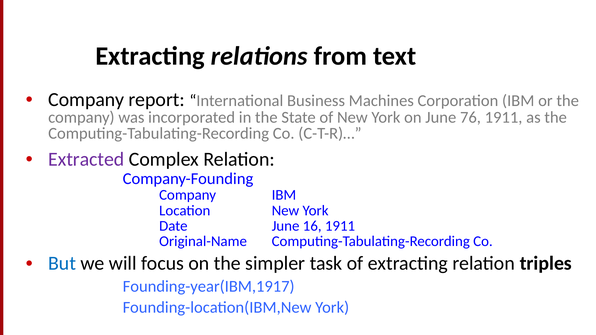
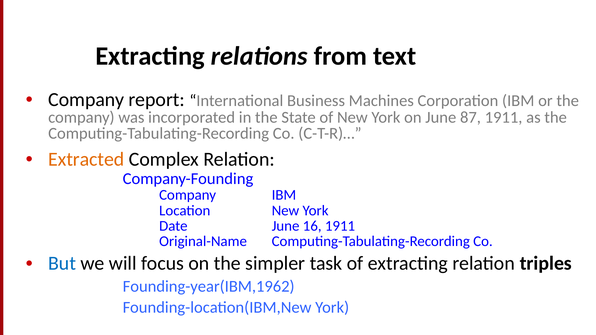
76: 76 -> 87
Extracted colour: purple -> orange
Founding-year(IBM,1917: Founding-year(IBM,1917 -> Founding-year(IBM,1962
